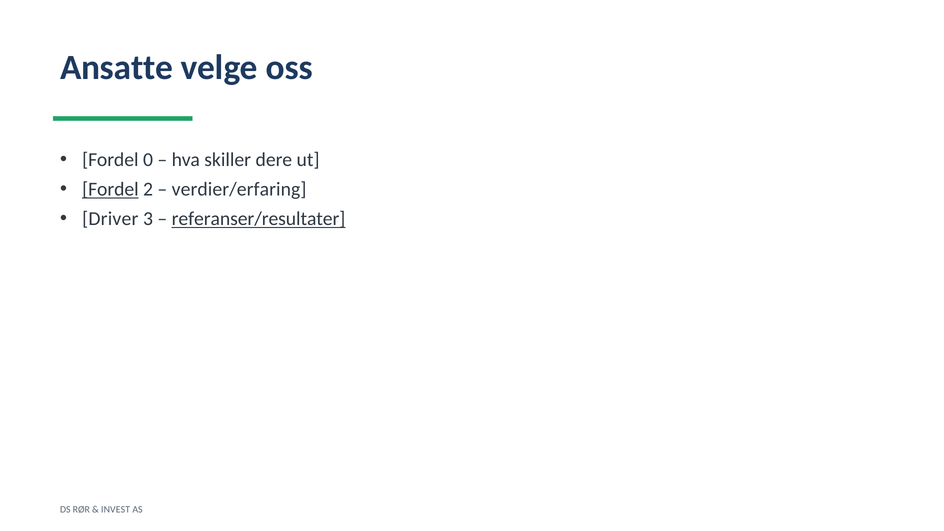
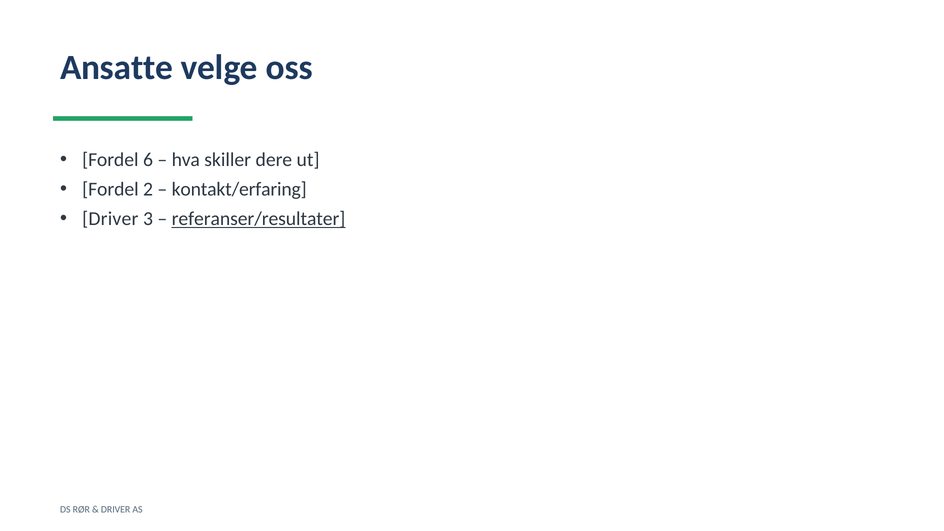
0: 0 -> 6
Fordel at (110, 189) underline: present -> none
verdier/erfaring: verdier/erfaring -> kontakt/erfaring
INVEST at (116, 509): INVEST -> DRIVER
